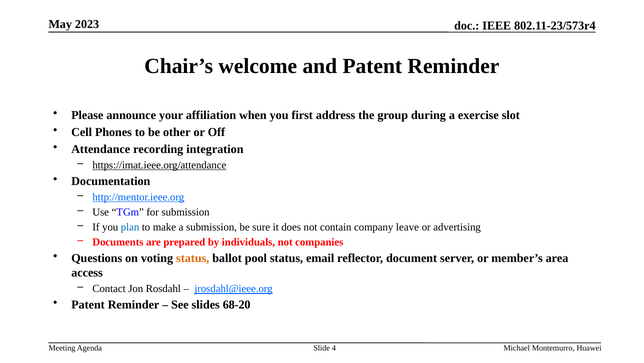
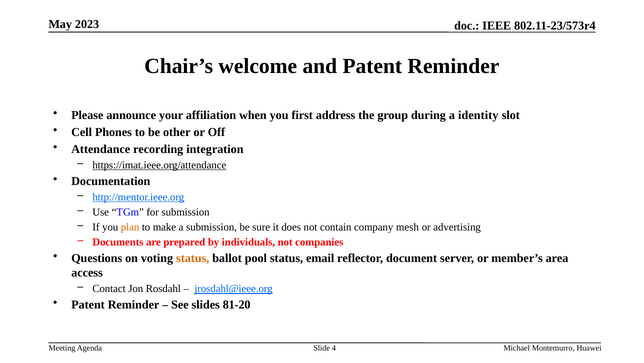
exercise: exercise -> identity
plan colour: blue -> orange
leave: leave -> mesh
68-20: 68-20 -> 81-20
